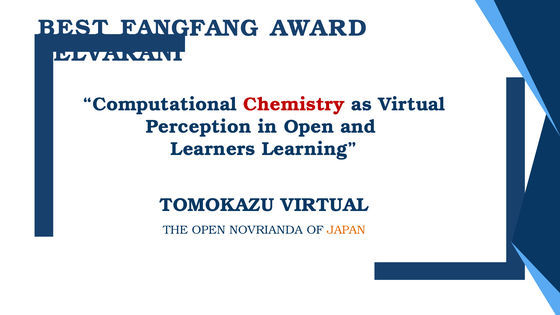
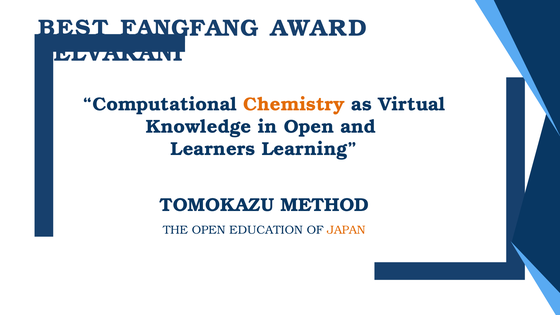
Chemistry colour: red -> orange
Perception: Perception -> Knowledge
TOMOKAZU VIRTUAL: VIRTUAL -> METHOD
NOVRIANDA: NOVRIANDA -> EDUCATION
